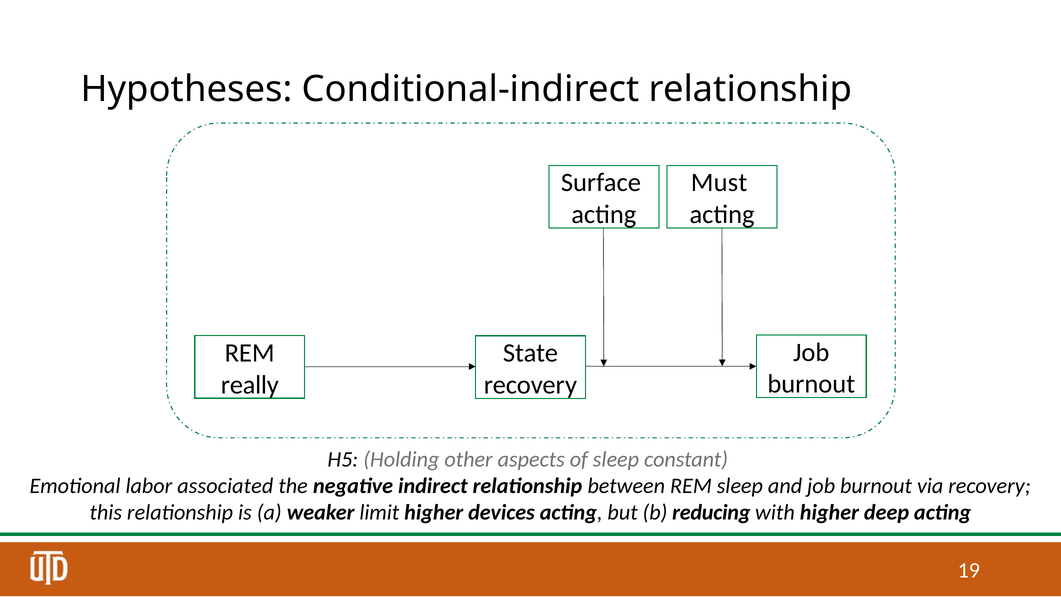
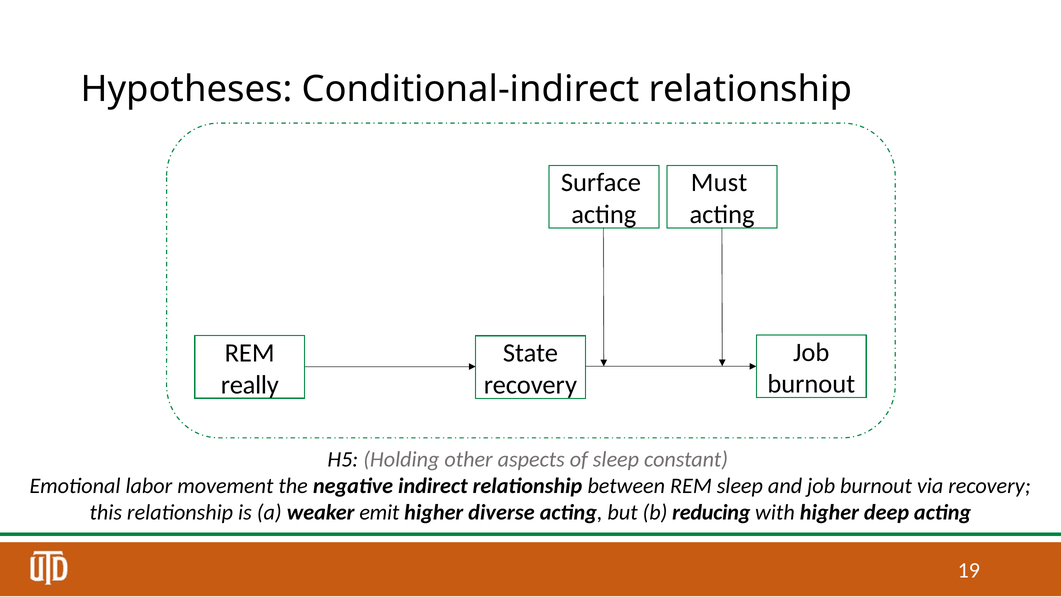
associated: associated -> movement
limit: limit -> emit
devices: devices -> diverse
